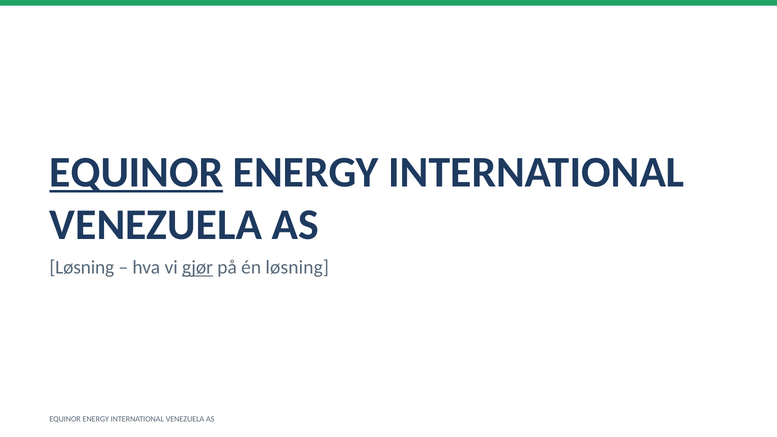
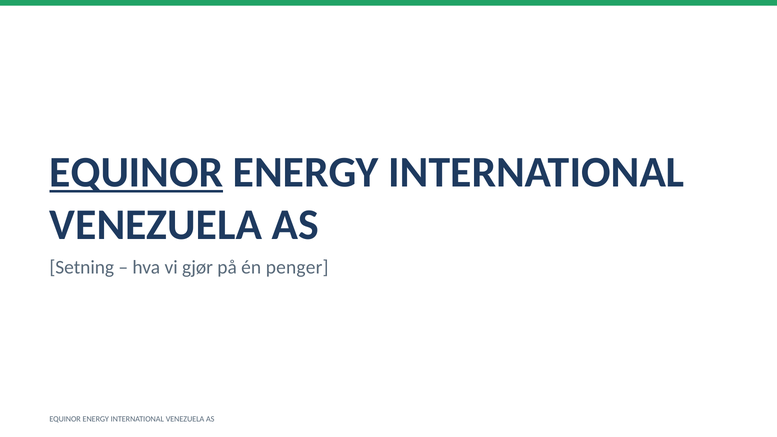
Løsning at (82, 268): Løsning -> Setning
gjør underline: present -> none
én løsning: løsning -> penger
